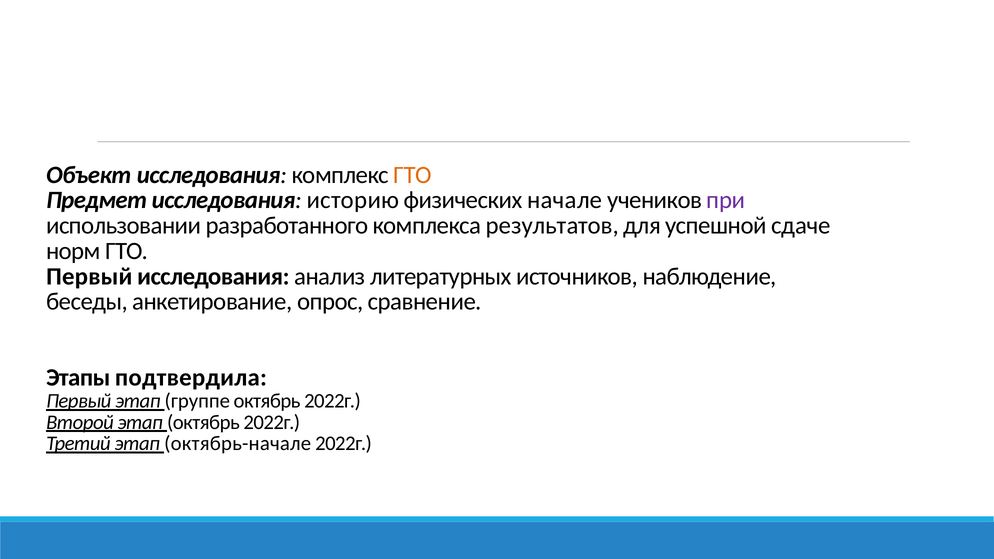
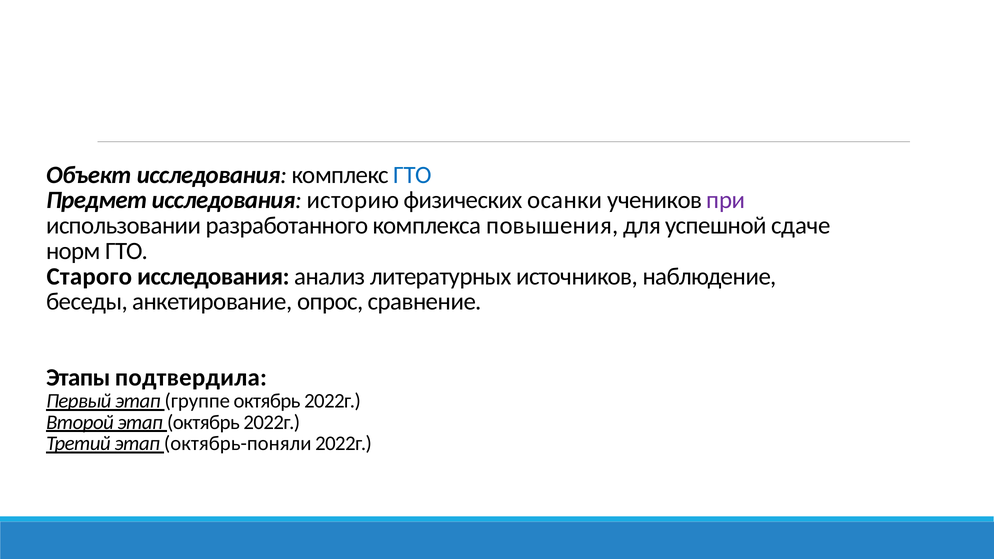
ГТО at (412, 175) colour: orange -> blue
начале: начале -> осанки
результатов: результатов -> повышения
Первый at (89, 276): Первый -> Старого
октябрь-начале: октябрь-начале -> октябрь-поняли
